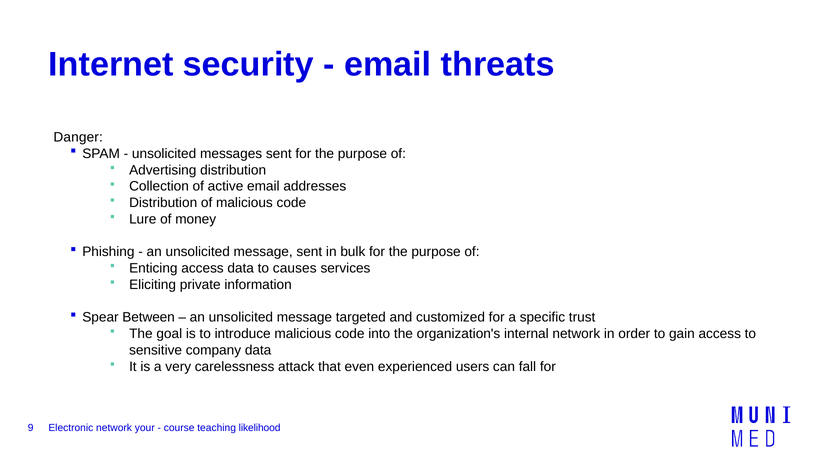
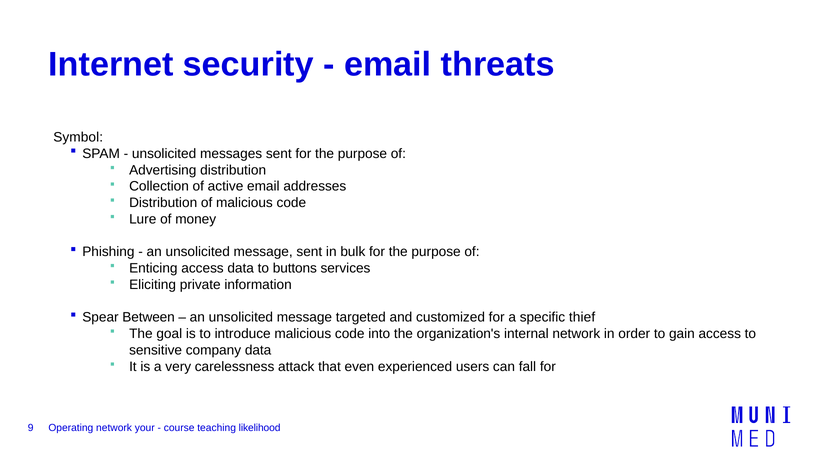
Danger: Danger -> Symbol
causes: causes -> buttons
trust: trust -> thief
Electronic: Electronic -> Operating
